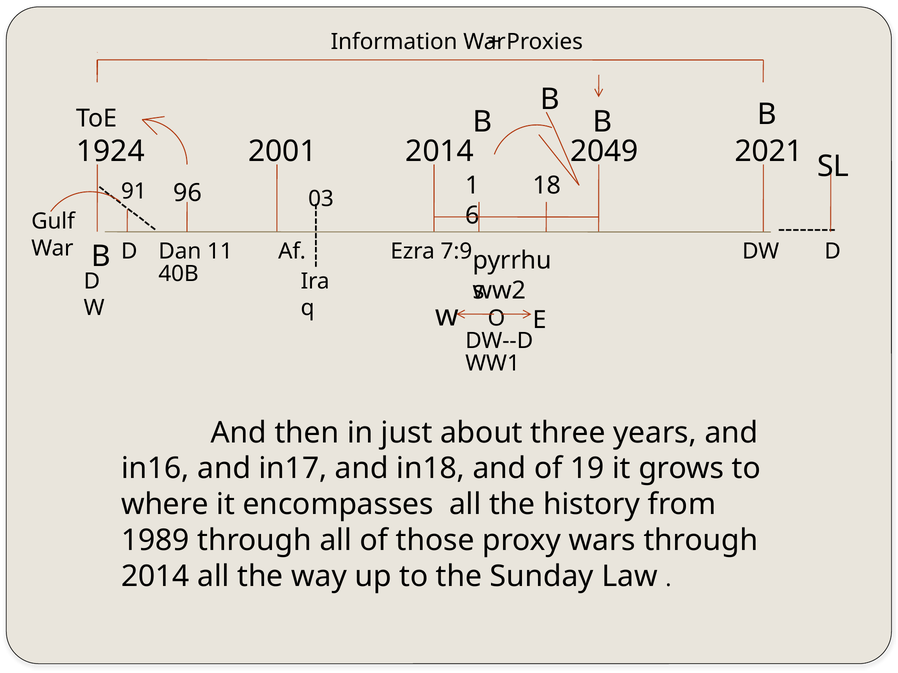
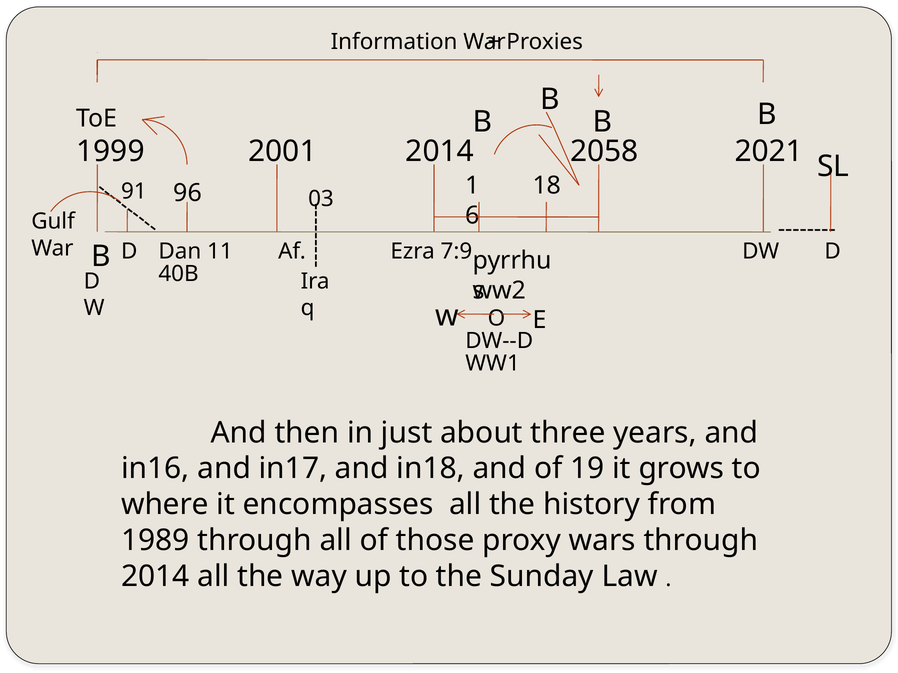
1924: 1924 -> 1999
2049: 2049 -> 2058
